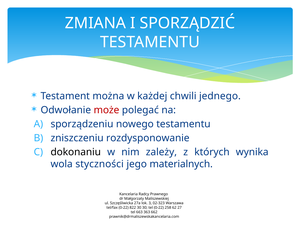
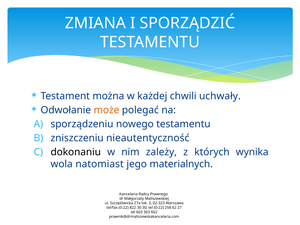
jednego: jednego -> uchwały
może colour: red -> orange
rozdysponowanie: rozdysponowanie -> nieautentyczność
styczności: styczności -> natomiast
